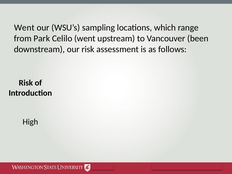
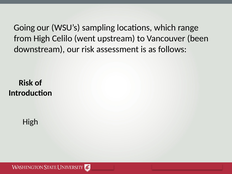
Went at (24, 28): Went -> Going
from Park: Park -> High
